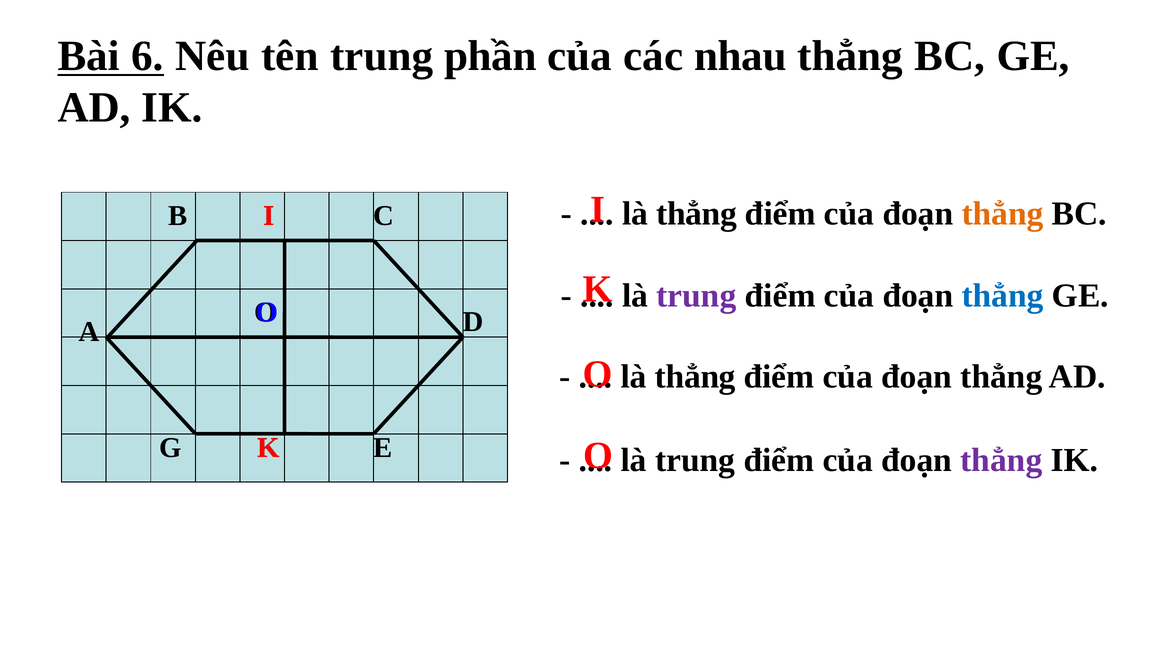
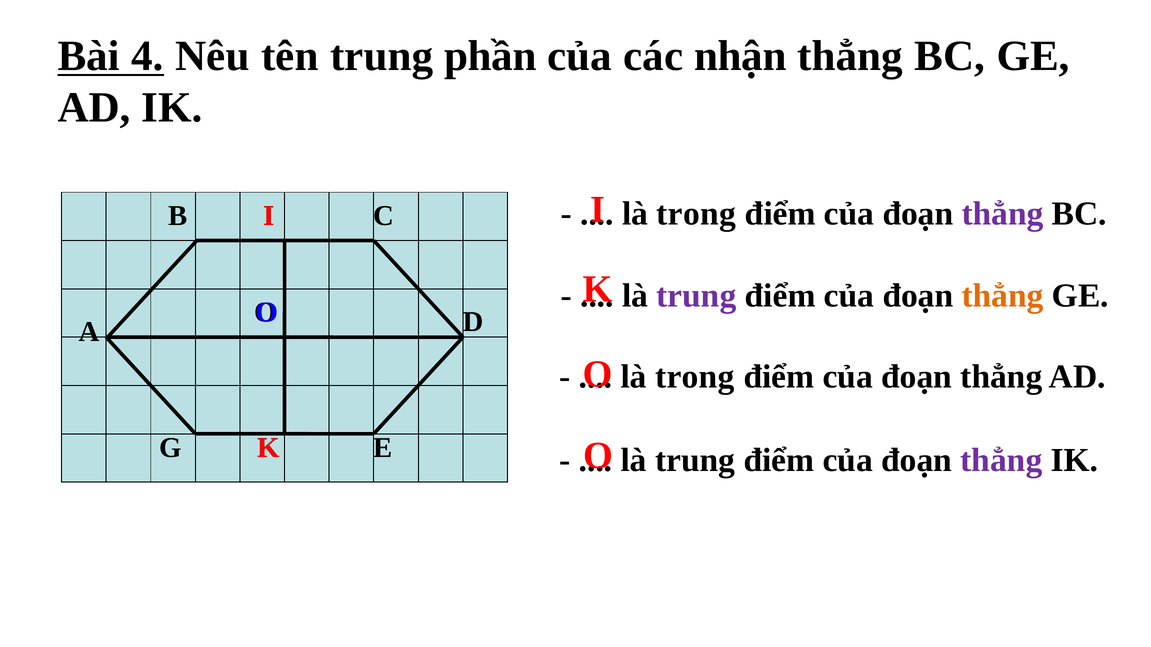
6: 6 -> 4
nhau: nhau -> nhận
thẳng at (697, 214): thẳng -> trong
thẳng at (1003, 214) colour: orange -> purple
thẳng at (1003, 296) colour: blue -> orange
thẳng at (695, 377): thẳng -> trong
